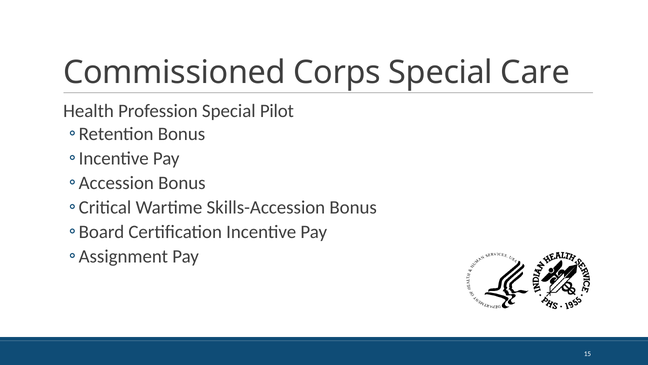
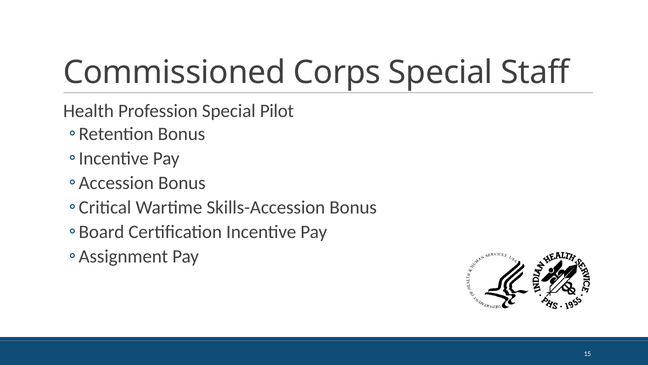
Care: Care -> Staff
